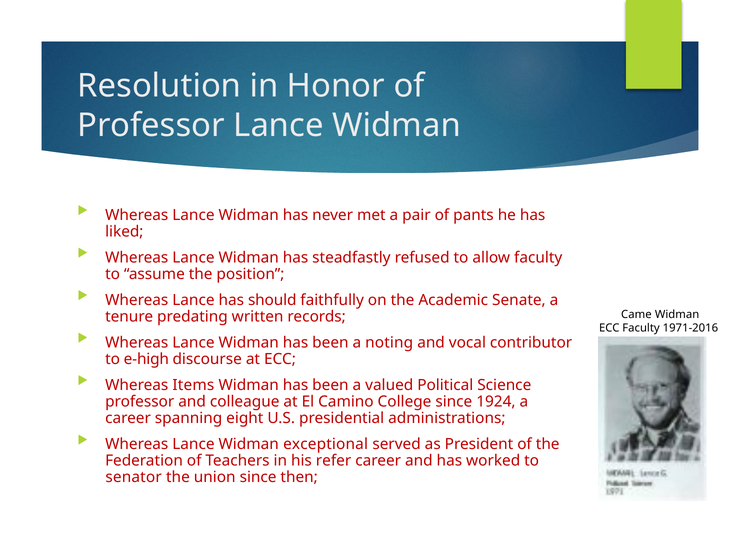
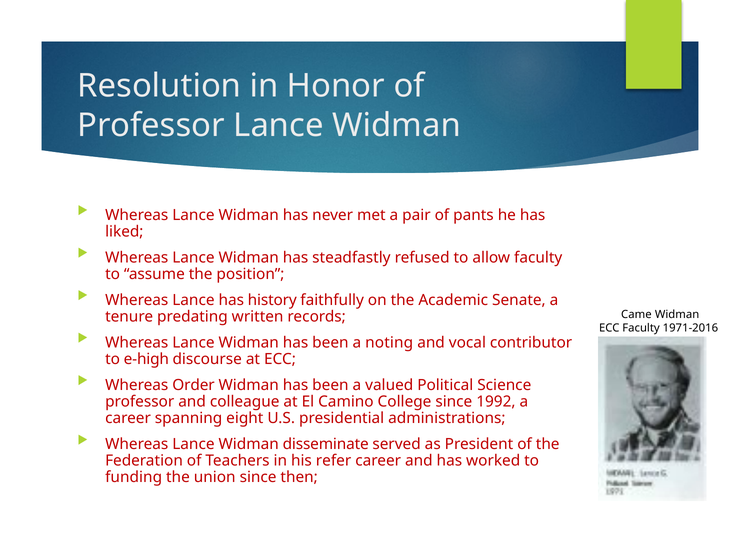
should: should -> history
Items: Items -> Order
1924: 1924 -> 1992
exceptional: exceptional -> disseminate
senator: senator -> funding
